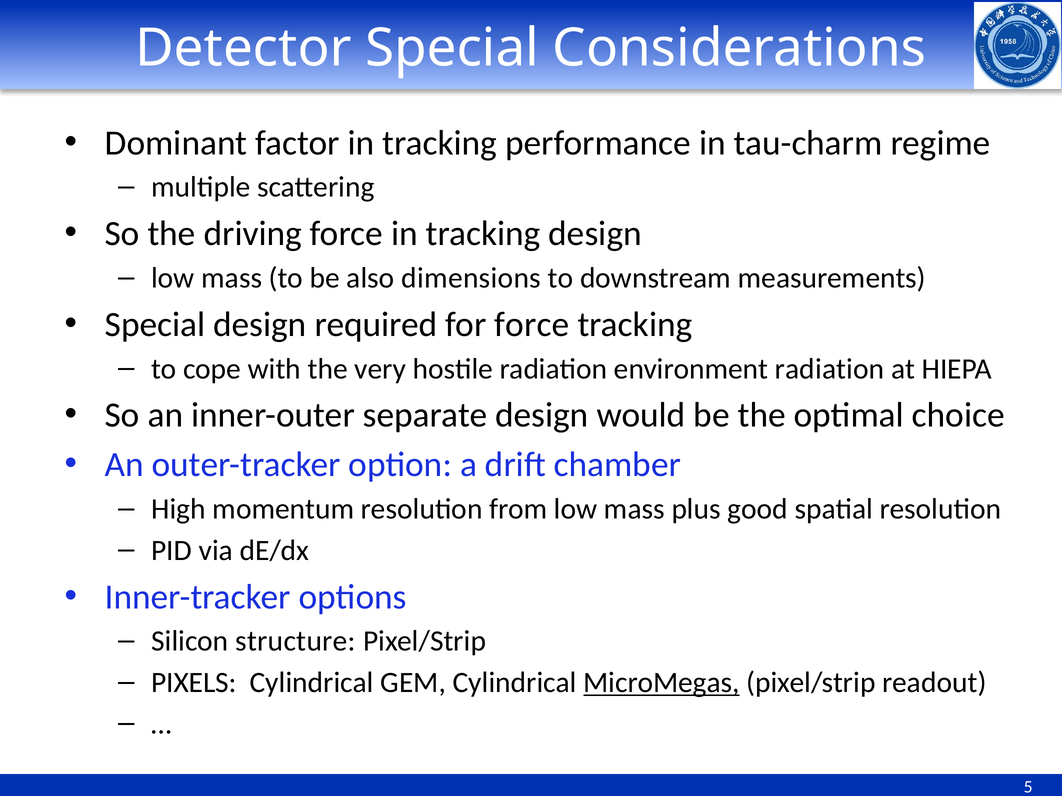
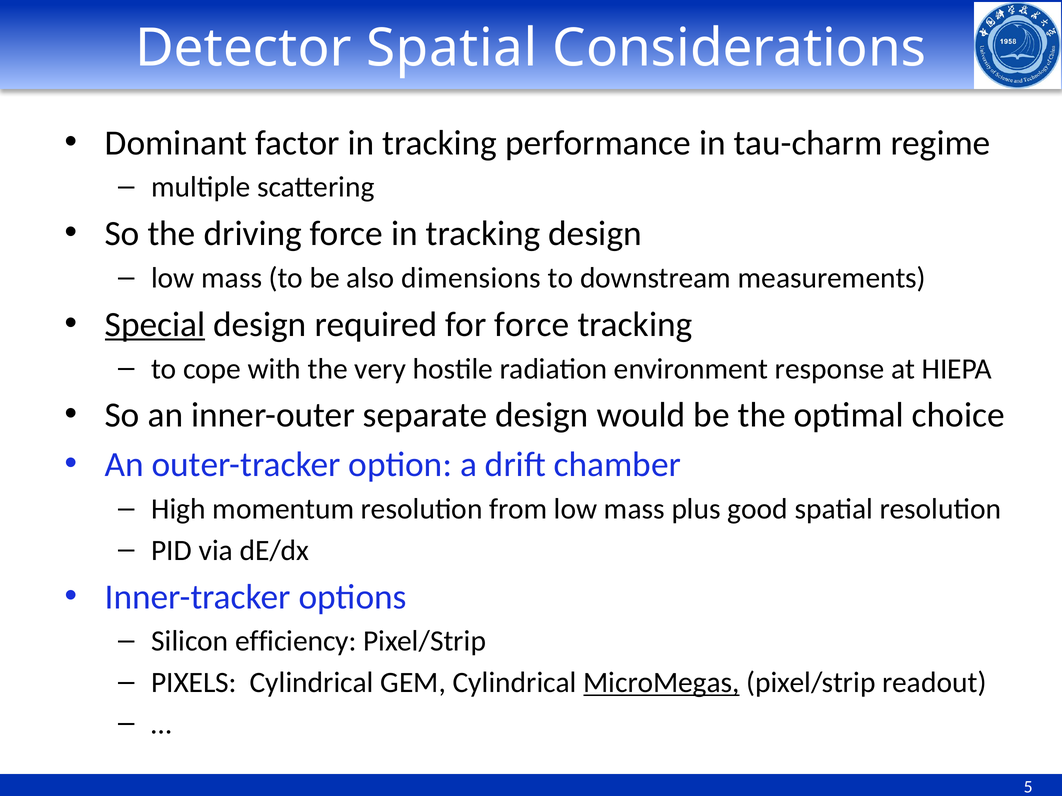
Detector Special: Special -> Spatial
Special at (155, 325) underline: none -> present
environment radiation: radiation -> response
structure: structure -> efficiency
